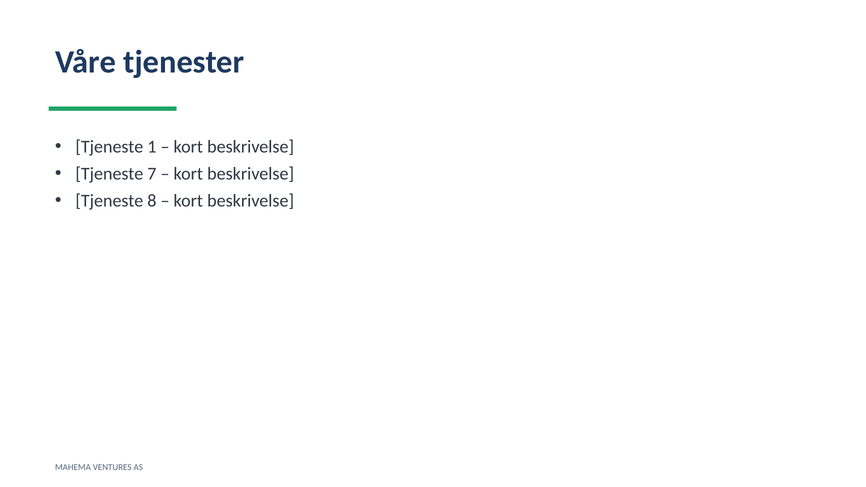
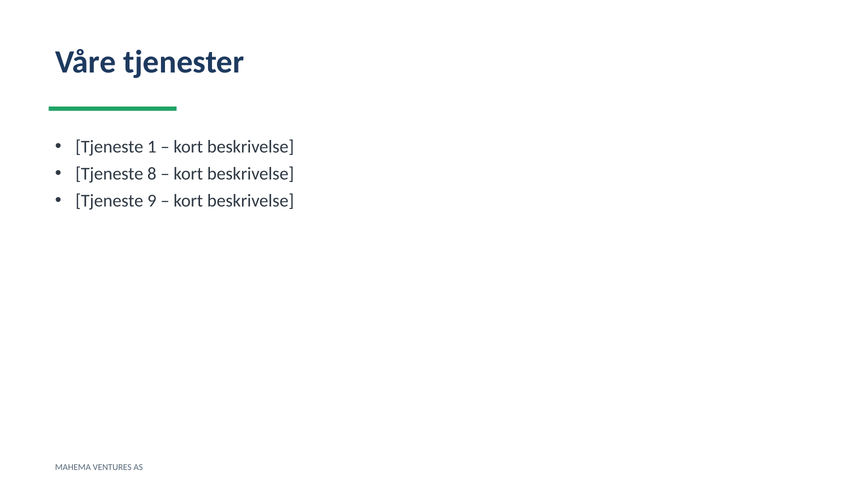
7: 7 -> 8
8: 8 -> 9
